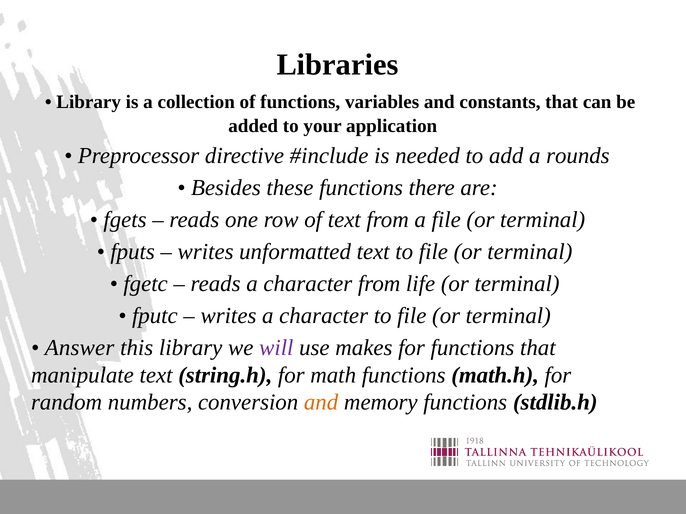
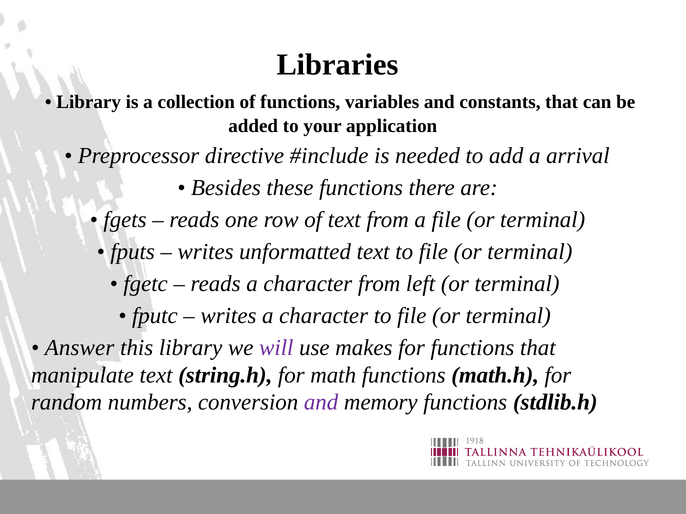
rounds: rounds -> arrival
life: life -> left
and at (321, 403) colour: orange -> purple
